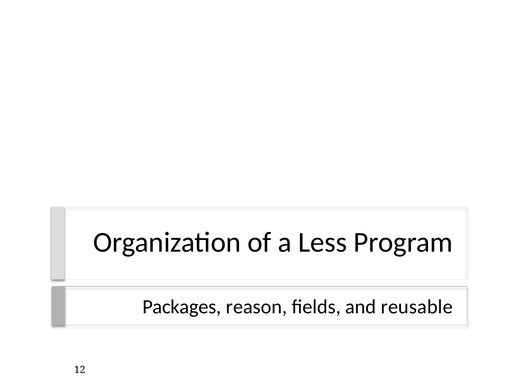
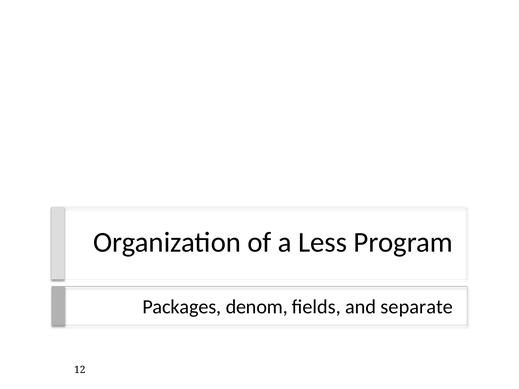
reason: reason -> denom
reusable: reusable -> separate
